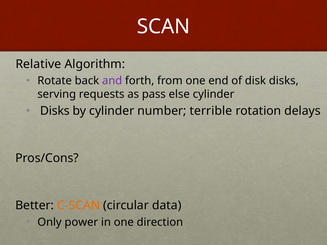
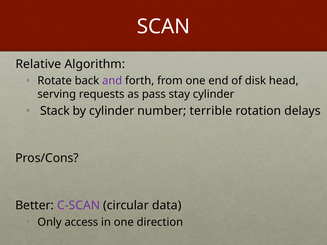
disk disks: disks -> head
else: else -> stay
Disks at (55, 111): Disks -> Stack
C-SCAN colour: orange -> purple
power: power -> access
